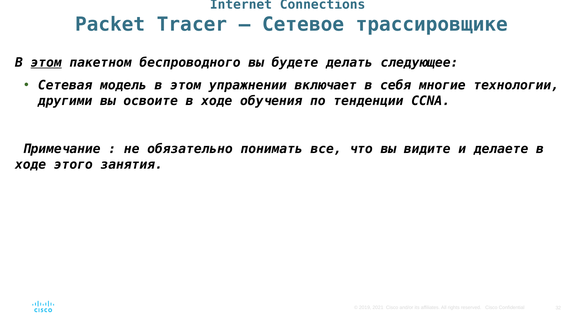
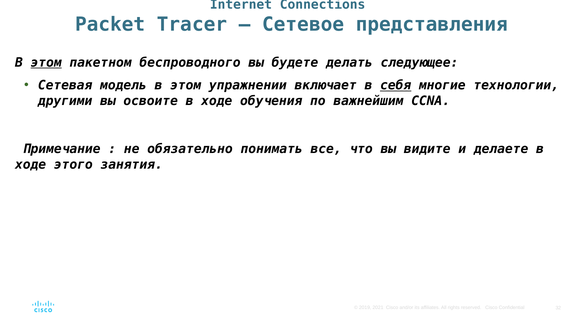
трассировщике: трассировщике -> представления
себя underline: none -> present
тенденции: тенденции -> важнейшим
